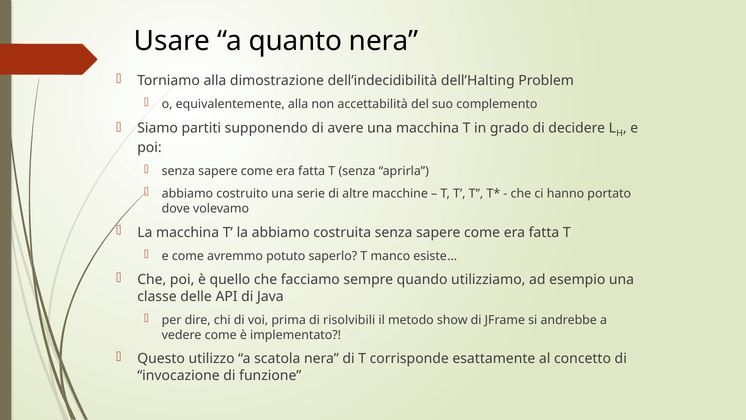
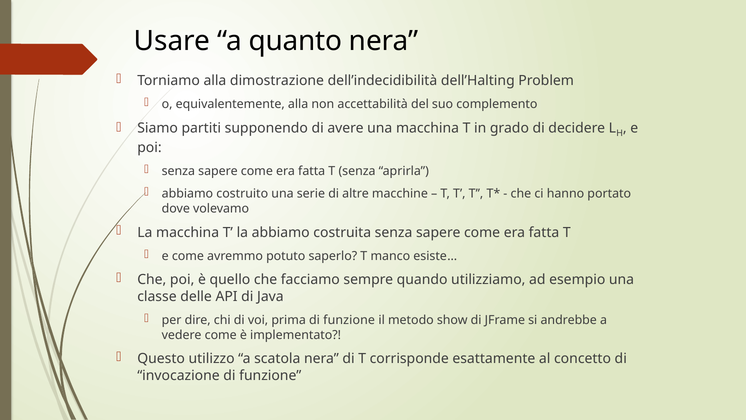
prima di risolvibili: risolvibili -> funzione
